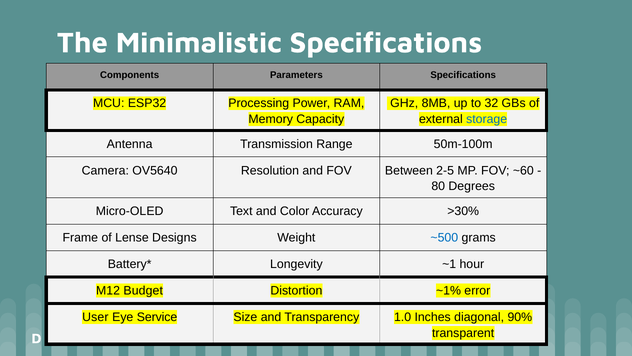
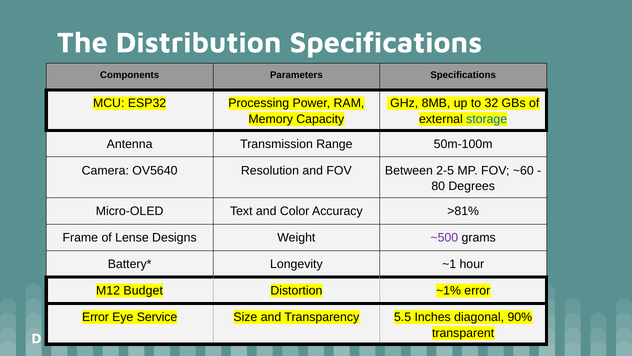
Minimalistic: Minimalistic -> Distribution
>30%: >30% -> >81%
~500 colour: blue -> purple
User at (95, 317): User -> Error
1.0: 1.0 -> 5.5
